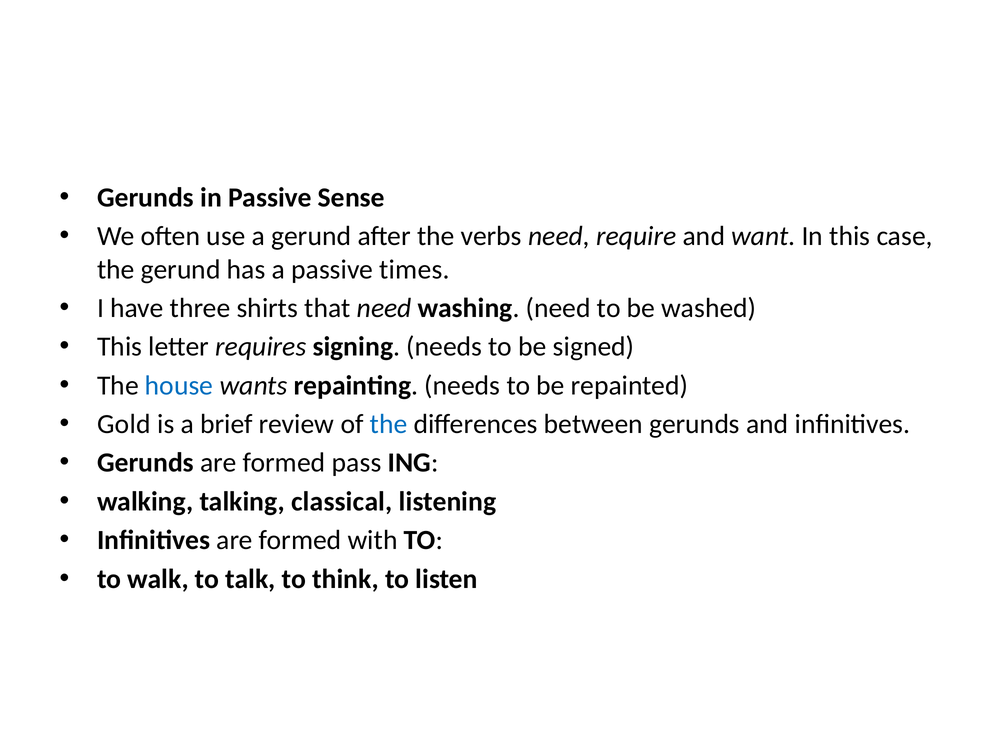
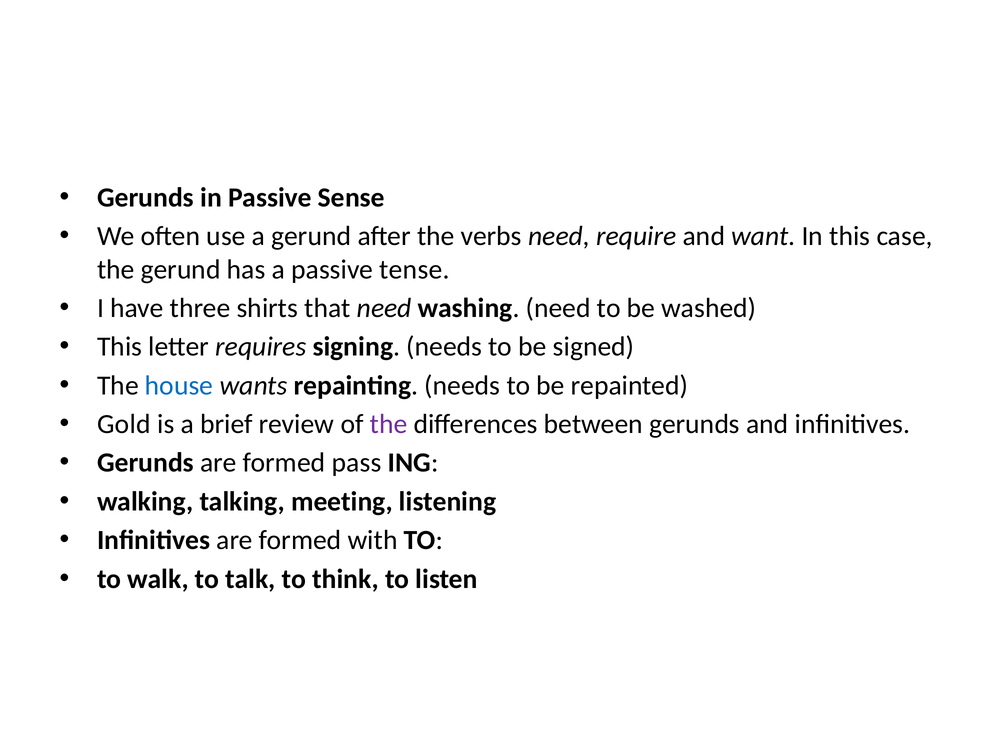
times: times -> tense
the at (389, 424) colour: blue -> purple
classical: classical -> meeting
